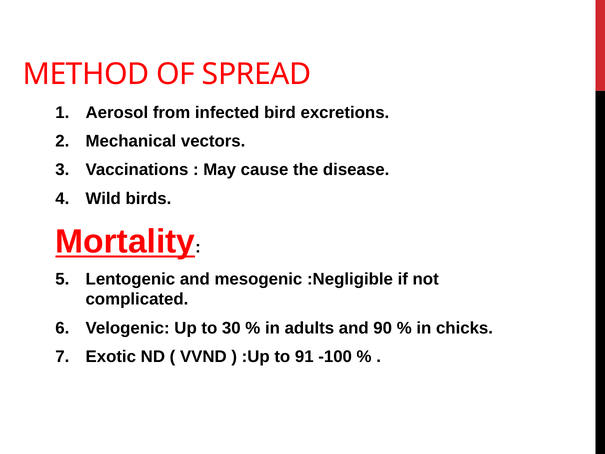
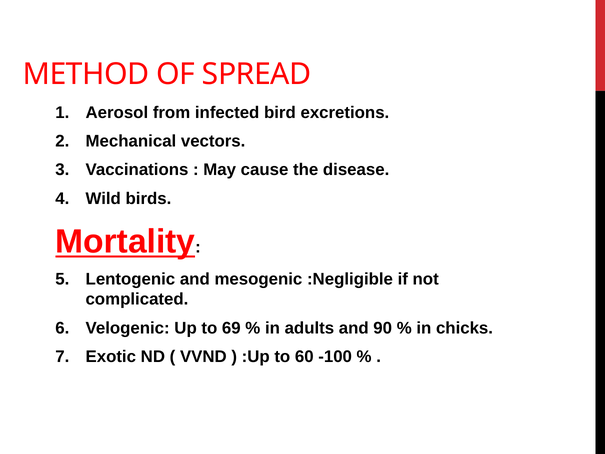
30: 30 -> 69
91: 91 -> 60
